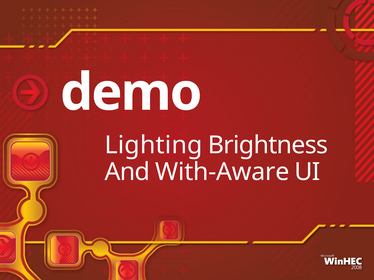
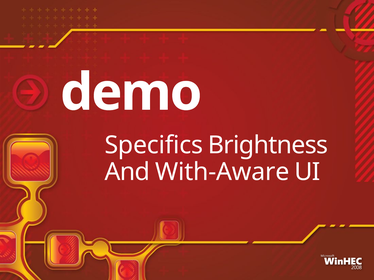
Lighting: Lighting -> Specifics
